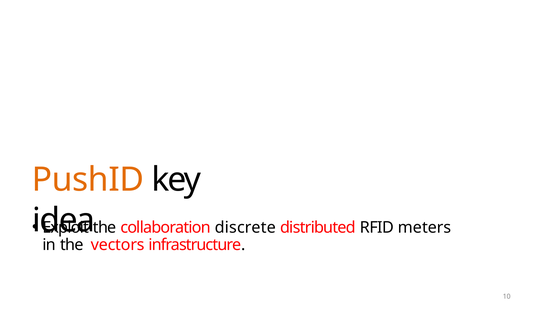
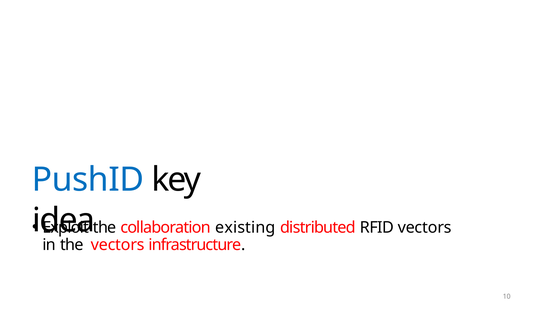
PushID colour: orange -> blue
discrete: discrete -> existing
RFID meters: meters -> vectors
